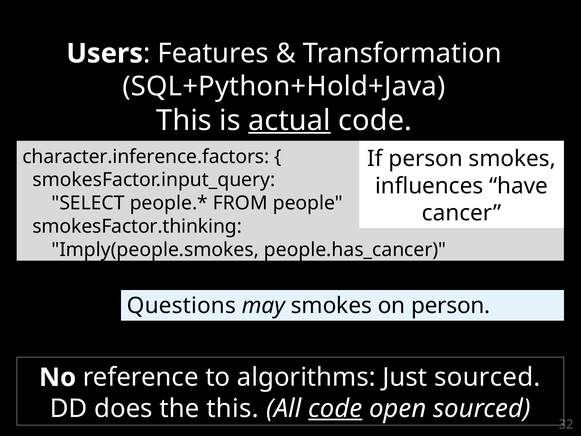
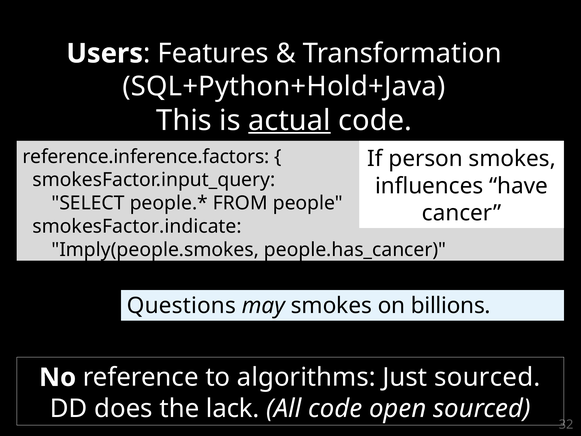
character.inference.factors: character.inference.factors -> reference.inference.factors
smokesFactor.thinking: smokesFactor.thinking -> smokesFactor.indicate
on person: person -> billions
the this: this -> lack
code at (335, 408) underline: present -> none
